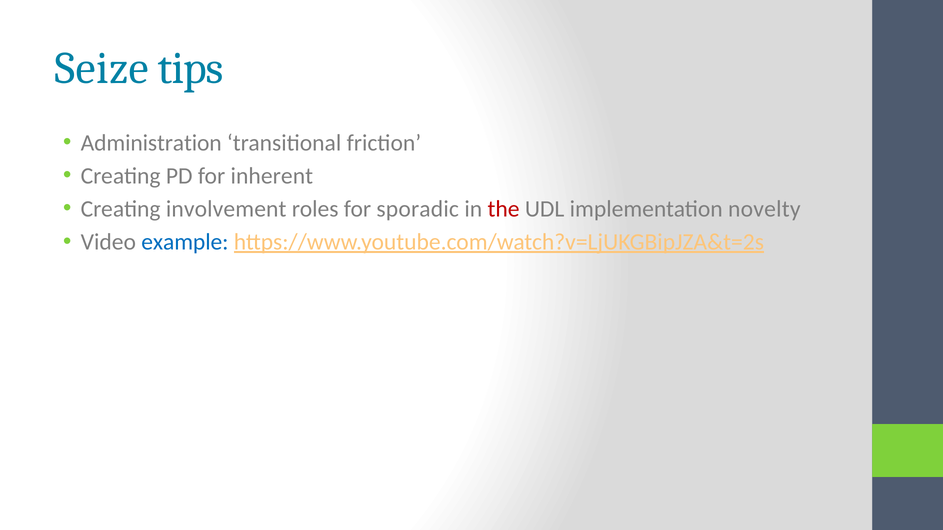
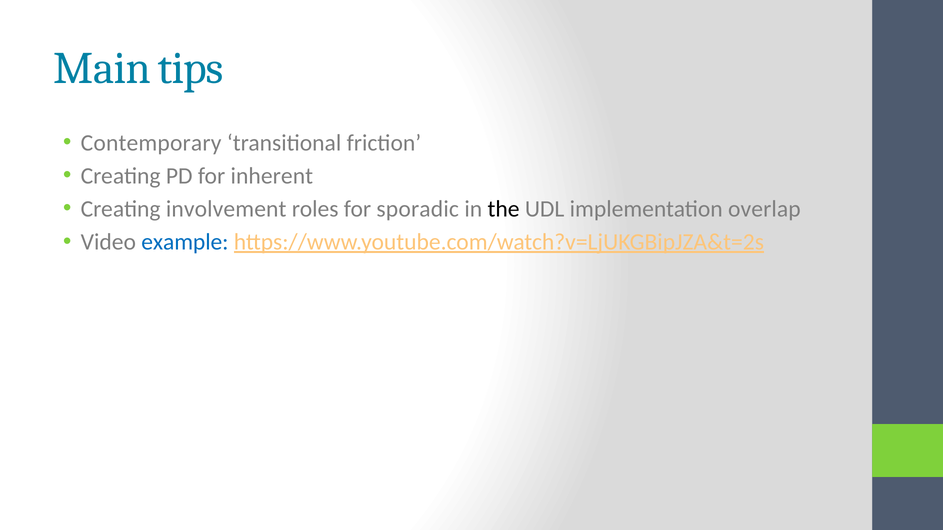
Seize: Seize -> Main
Administration: Administration -> Contemporary
the colour: red -> black
novelty: novelty -> overlap
